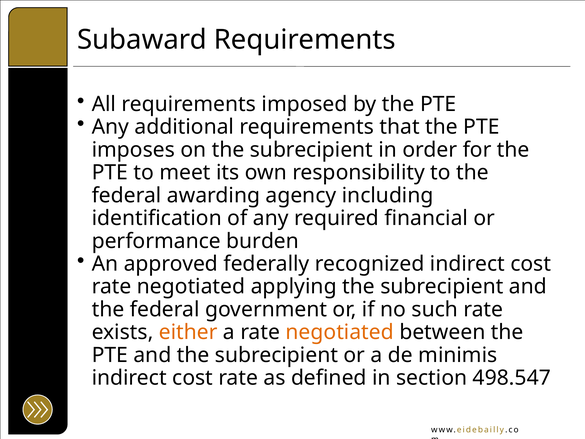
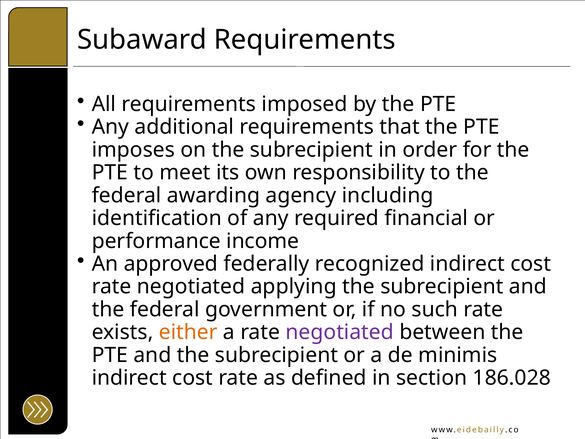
burden: burden -> income
negotiated at (340, 332) colour: orange -> purple
498.547: 498.547 -> 186.028
